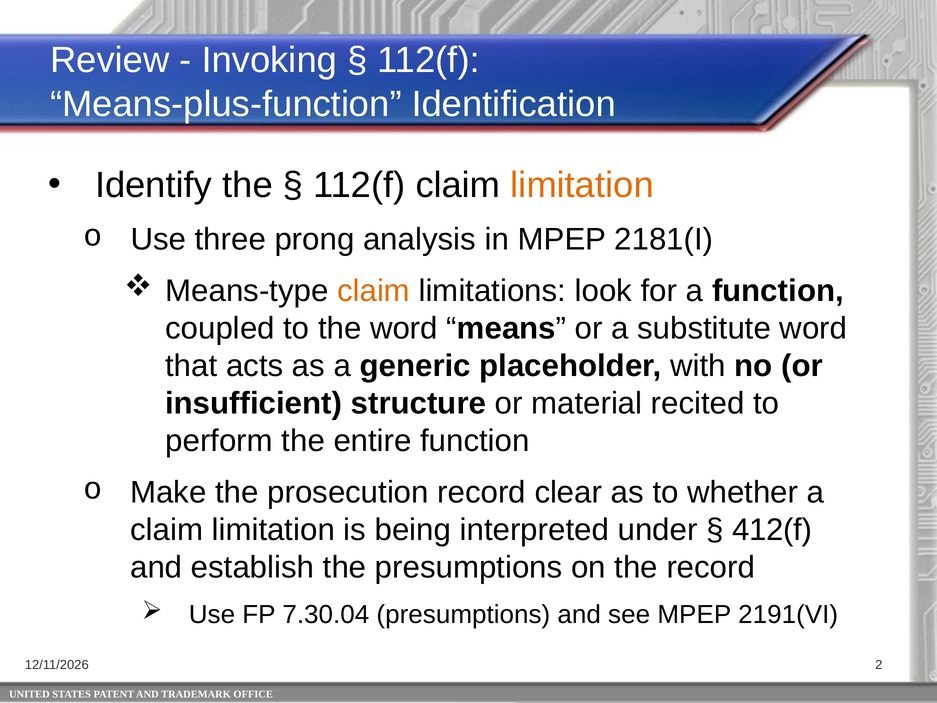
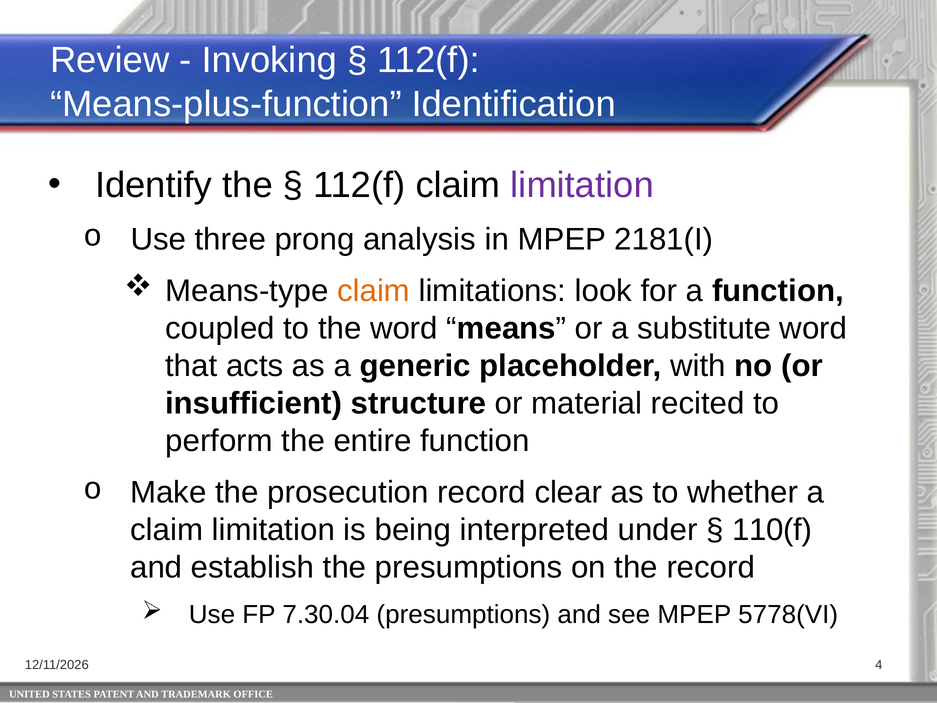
limitation at (582, 185) colour: orange -> purple
412(f: 412(f -> 110(f
2191(VI: 2191(VI -> 5778(VI
2: 2 -> 4
